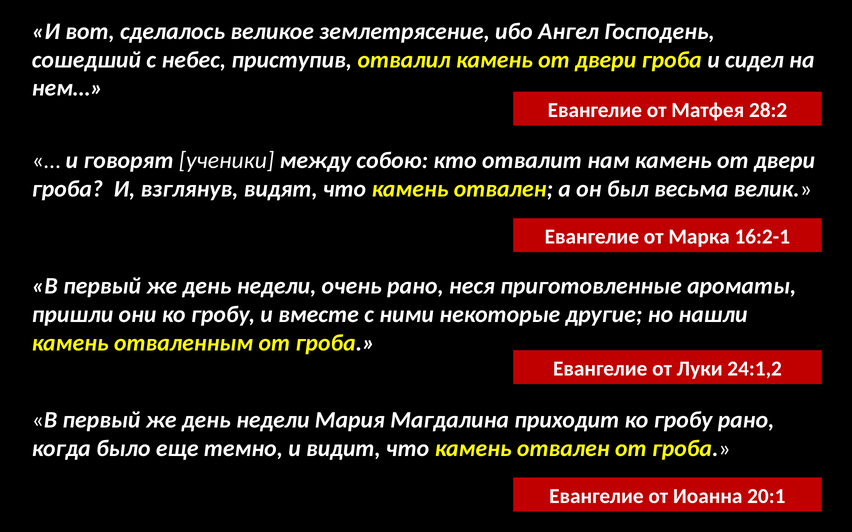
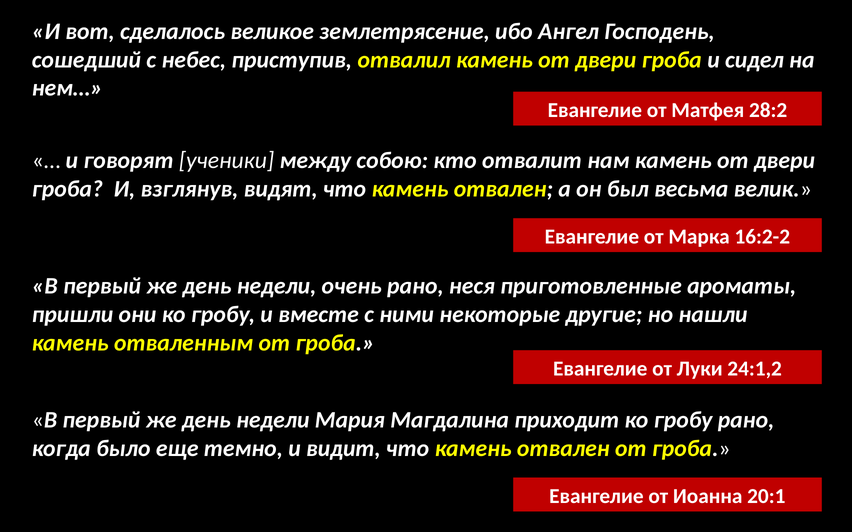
16:2-1: 16:2-1 -> 16:2-2
